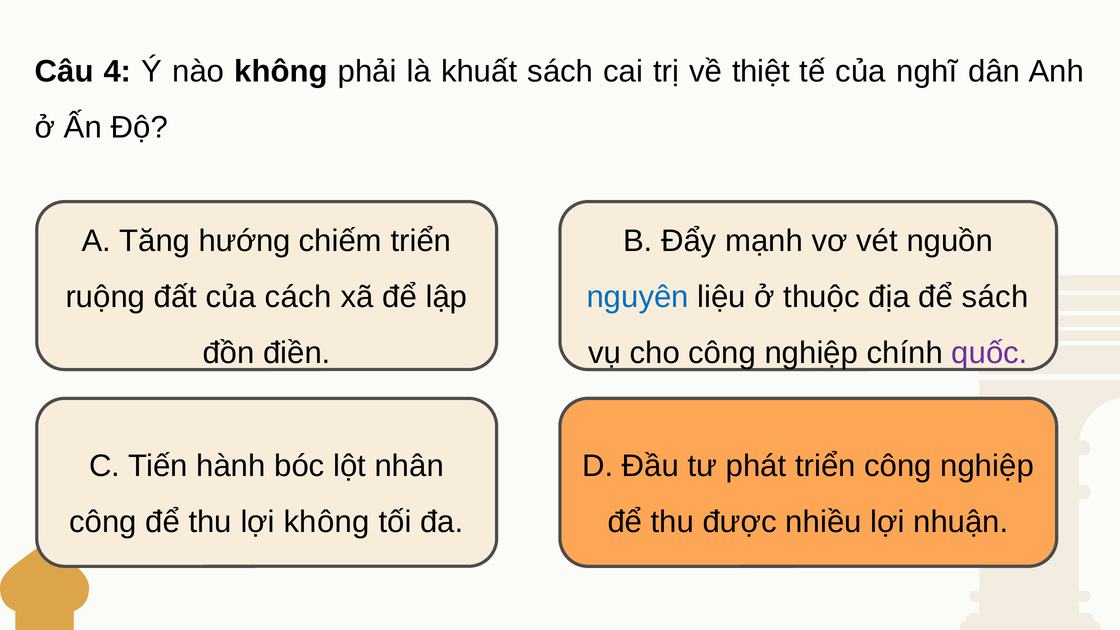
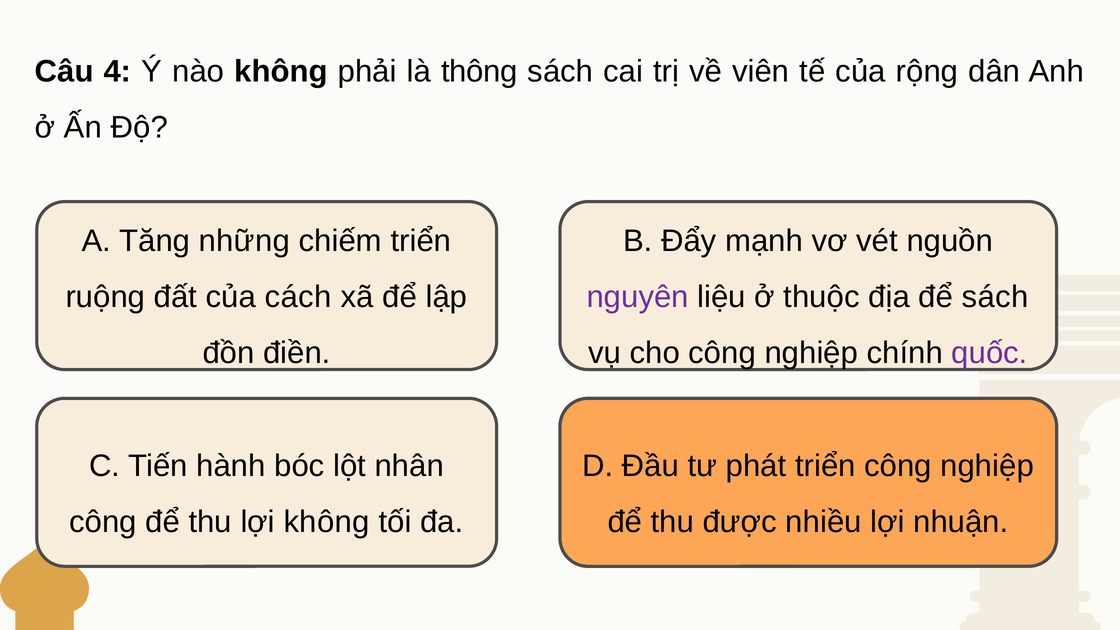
khuất: khuất -> thông
thiệt: thiệt -> viên
nghĩ: nghĩ -> rộng
hướng: hướng -> những
nguyên colour: blue -> purple
